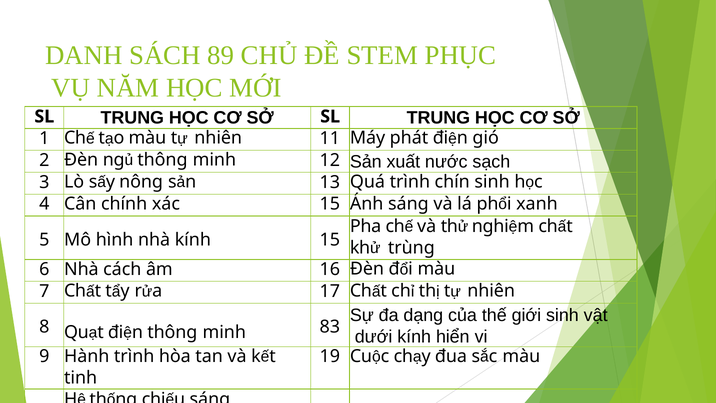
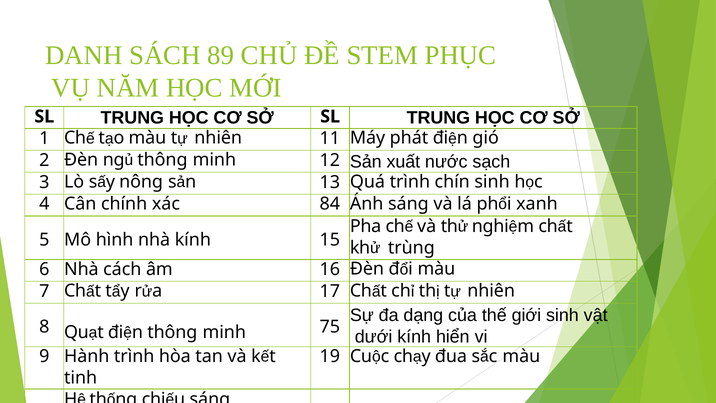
xác 15: 15 -> 84
83: 83 -> 75
